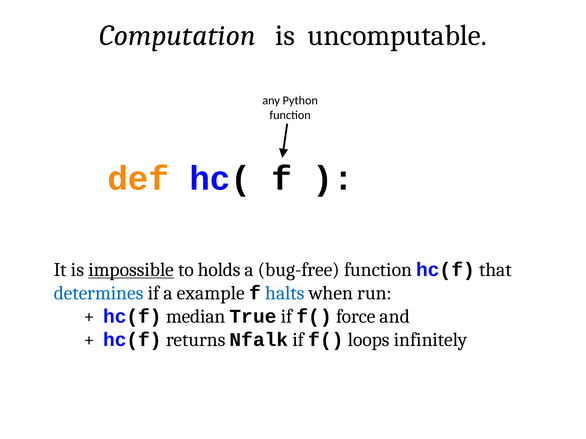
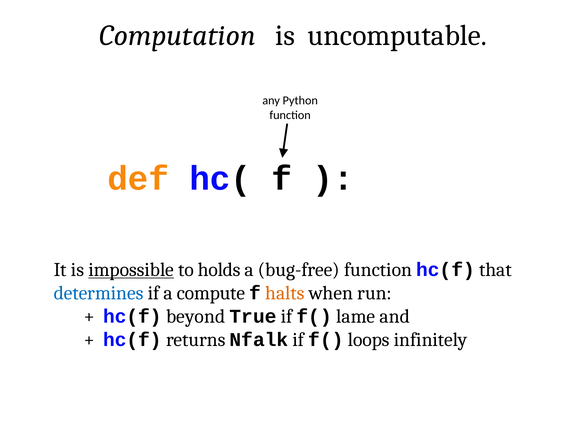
example: example -> compute
halts colour: blue -> orange
median: median -> beyond
force: force -> lame
